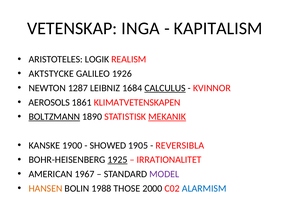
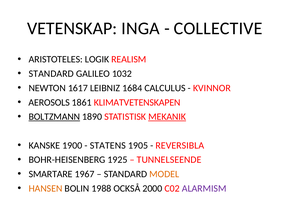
KAPITALISM: KAPITALISM -> COLLECTIVE
AKTSTYCKE at (51, 74): AKTSTYCKE -> STANDARD
1926: 1926 -> 1032
1287: 1287 -> 1617
CALCULUS underline: present -> none
SHOWED: SHOWED -> STATENS
1925 underline: present -> none
IRRATIONALITET: IRRATIONALITET -> TUNNELSEENDE
AMERICAN: AMERICAN -> SMARTARE
MODEL colour: purple -> orange
THOSE: THOSE -> OCKSÅ
ALARMISM colour: blue -> purple
